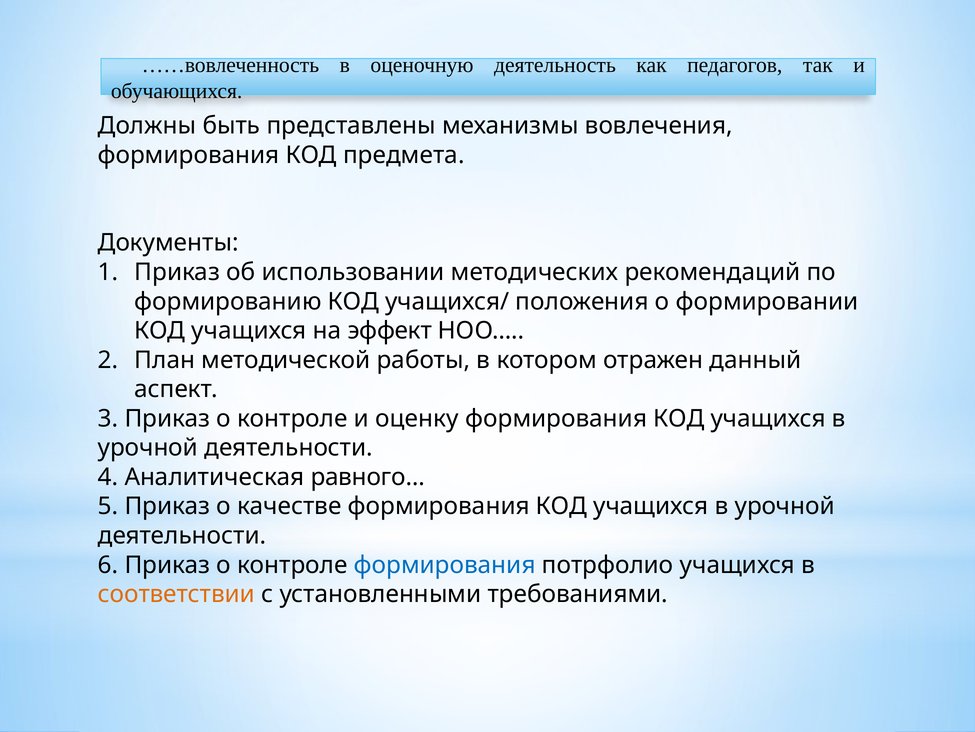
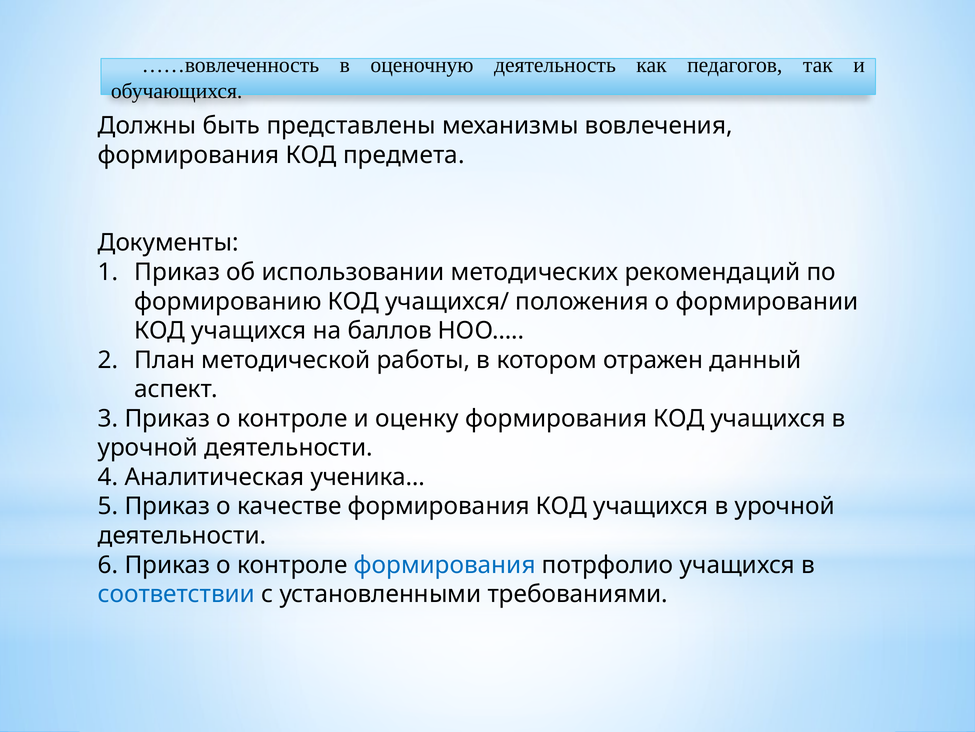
эффект: эффект -> баллов
равного…: равного… -> ученика…
соответствии colour: orange -> blue
